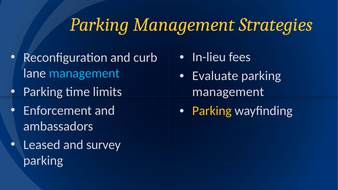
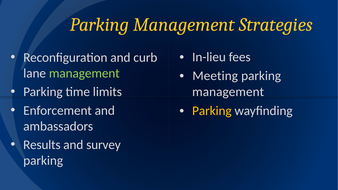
management at (84, 73) colour: light blue -> light green
Evaluate: Evaluate -> Meeting
Leased: Leased -> Results
